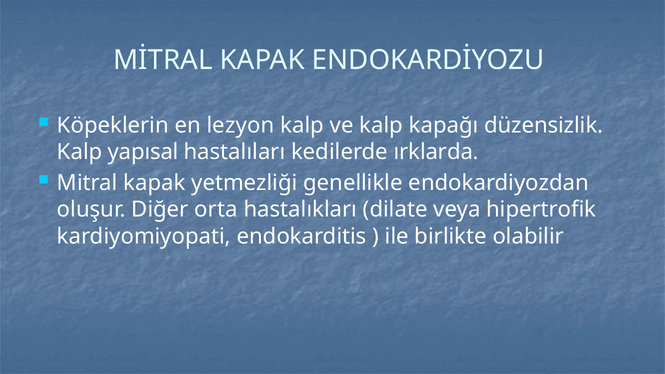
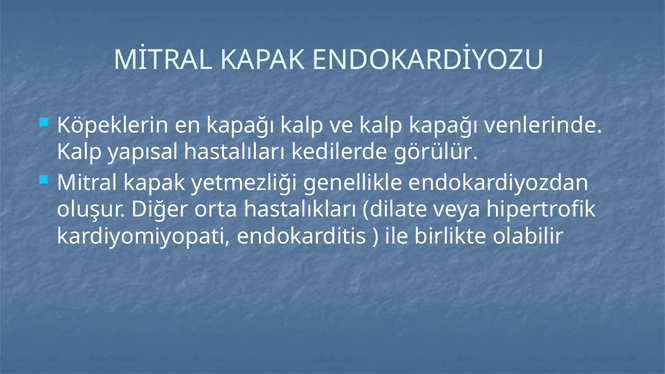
en lezyon: lezyon -> kapağı
düzensizlik: düzensizlik -> venlerinde
ırklarda: ırklarda -> görülür
